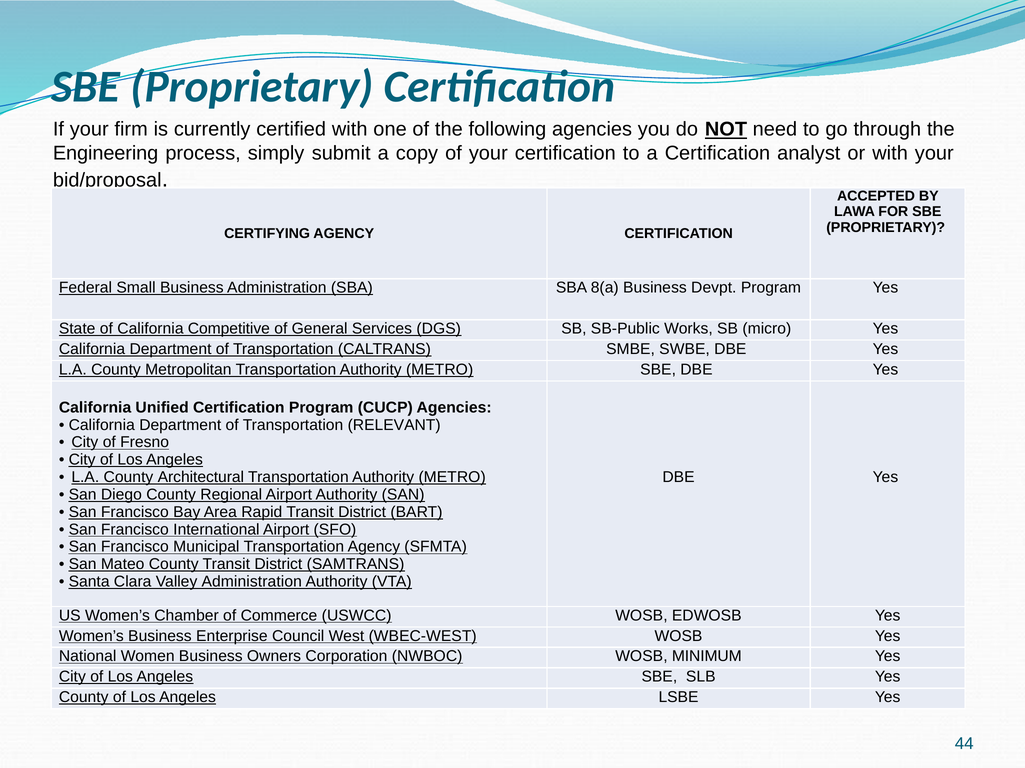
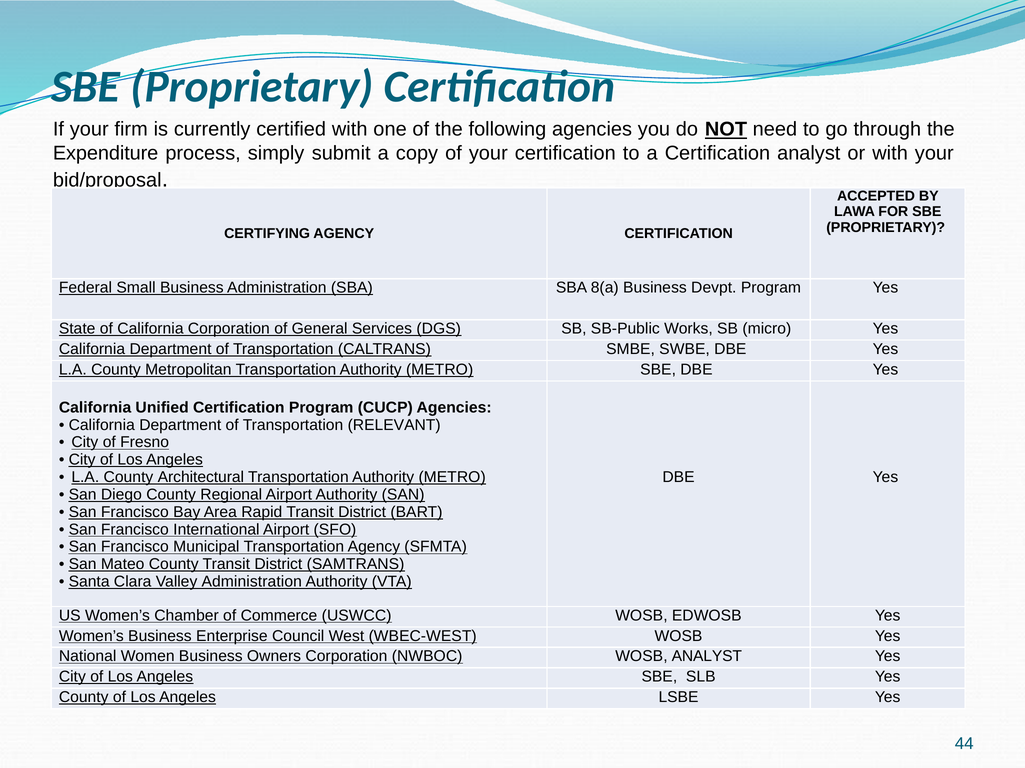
Engineering: Engineering -> Expenditure
California Competitive: Competitive -> Corporation
WOSB MINIMUM: MINIMUM -> ANALYST
